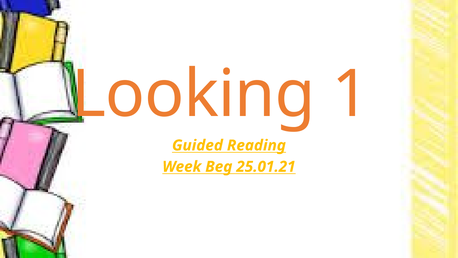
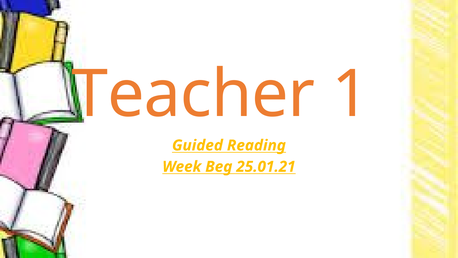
Looking: Looking -> Teacher
